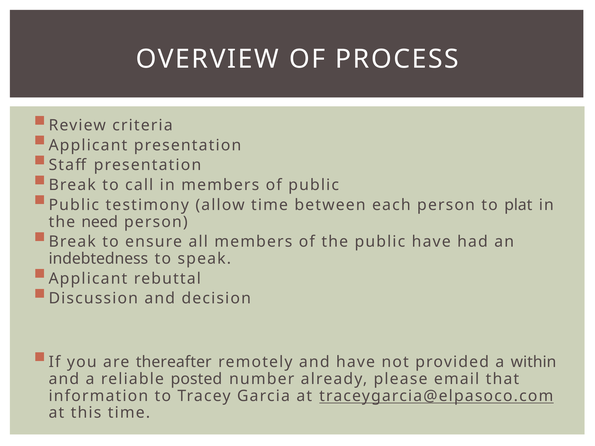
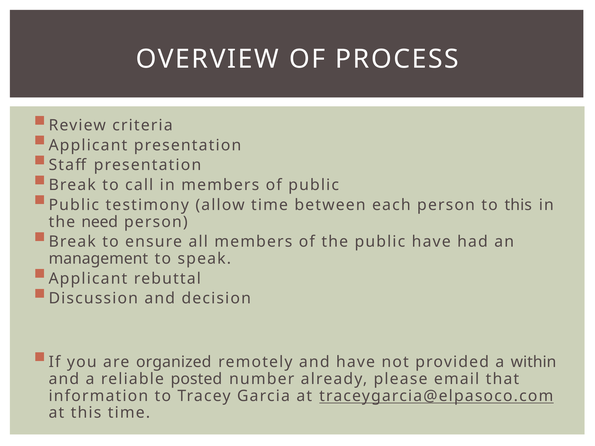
to plat: plat -> this
indebtedness: indebtedness -> management
thereafter: thereafter -> organized
